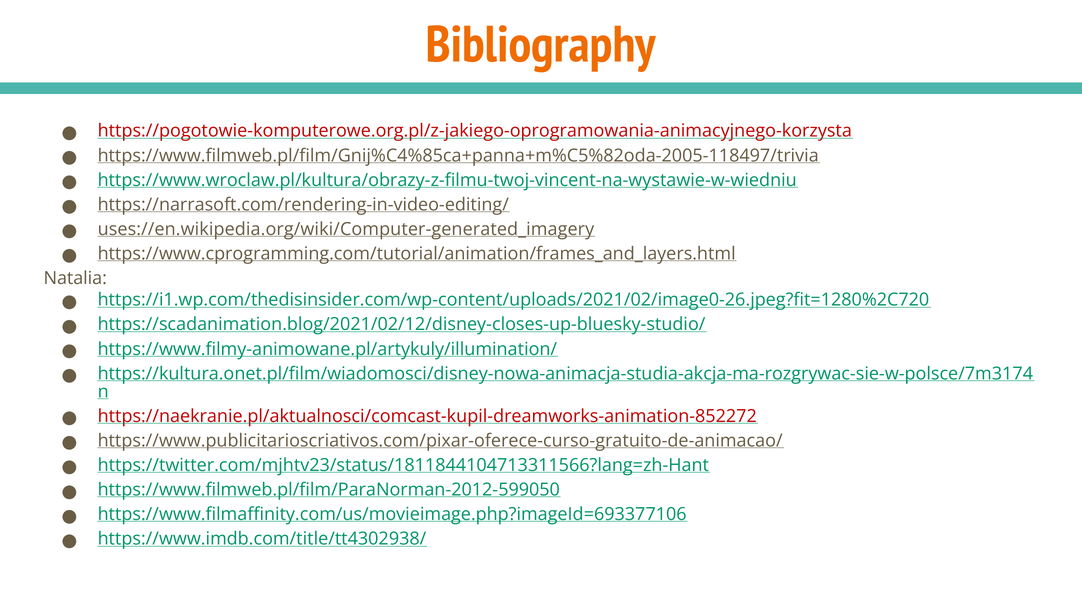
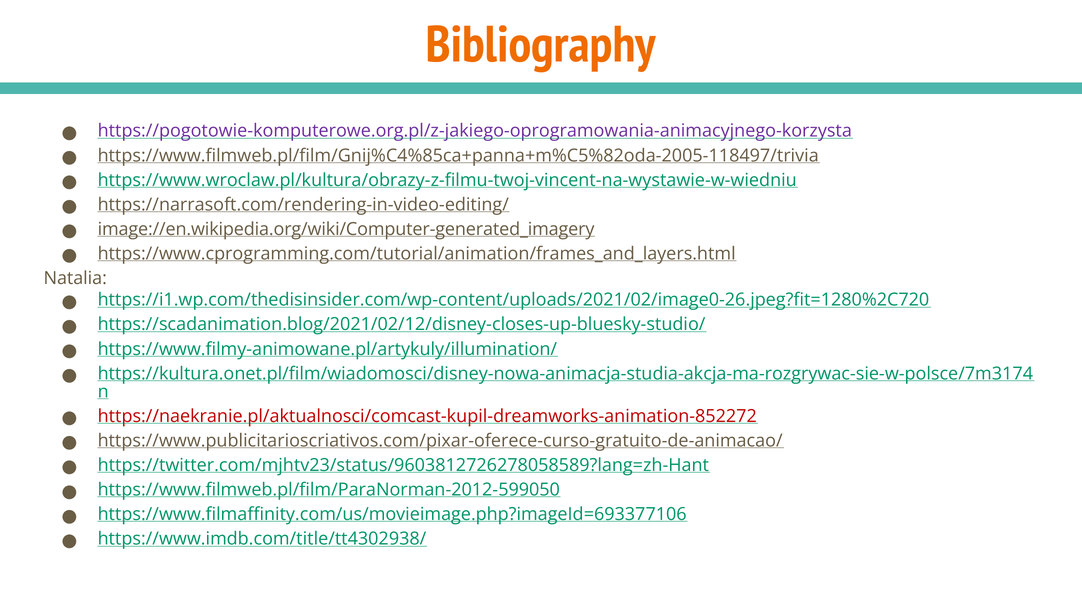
https://pogotowie-komputerowe.org.pl/z-jakiego-oprogramowania-animacyjnego-korzysta colour: red -> purple
uses://en.wikipedia.org/wiki/Computer-generated_imagery: uses://en.wikipedia.org/wiki/Computer-generated_imagery -> image://en.wikipedia.org/wiki/Computer-generated_imagery
https://twitter.com/mjhtv23/status/1811844104713311566?lang=zh-Hant: https://twitter.com/mjhtv23/status/1811844104713311566?lang=zh-Hant -> https://twitter.com/mjhtv23/status/9603812726278058589?lang=zh-Hant
